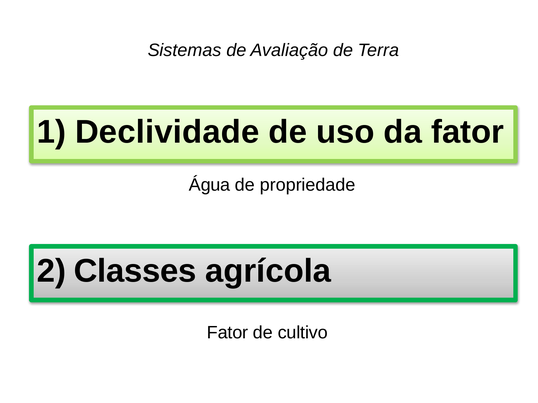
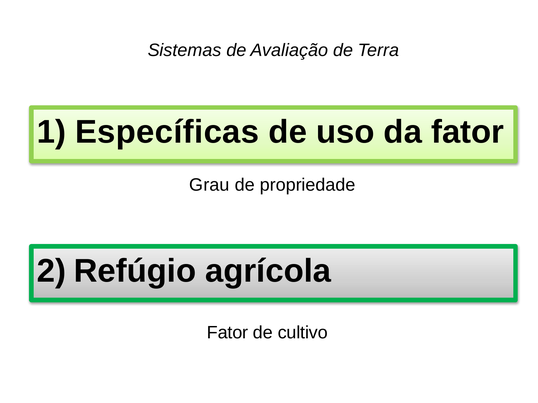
Declividade: Declividade -> Específicas
Água: Água -> Grau
Classes: Classes -> Refúgio
